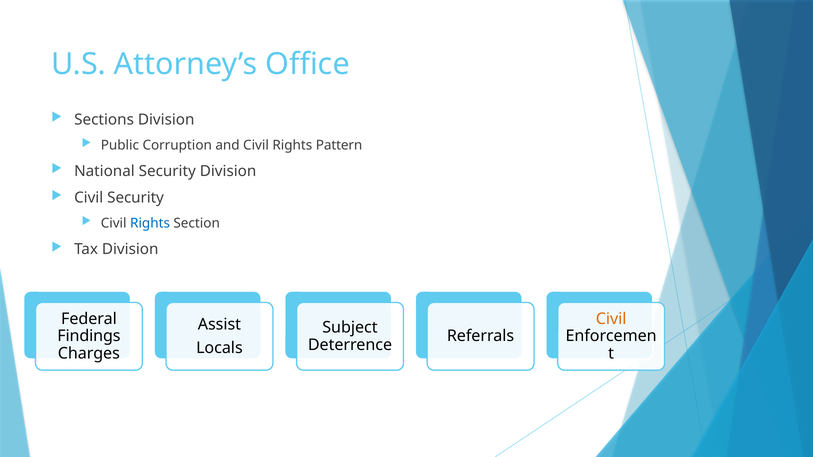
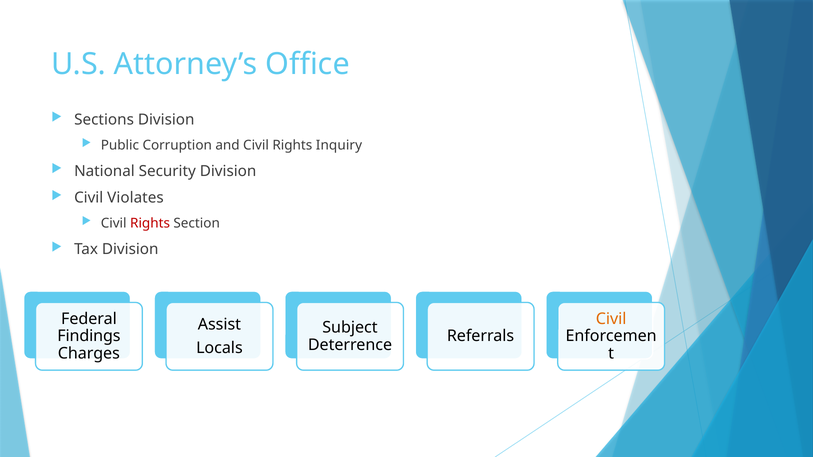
Pattern: Pattern -> Inquiry
Civil Security: Security -> Violates
Rights at (150, 223) colour: blue -> red
